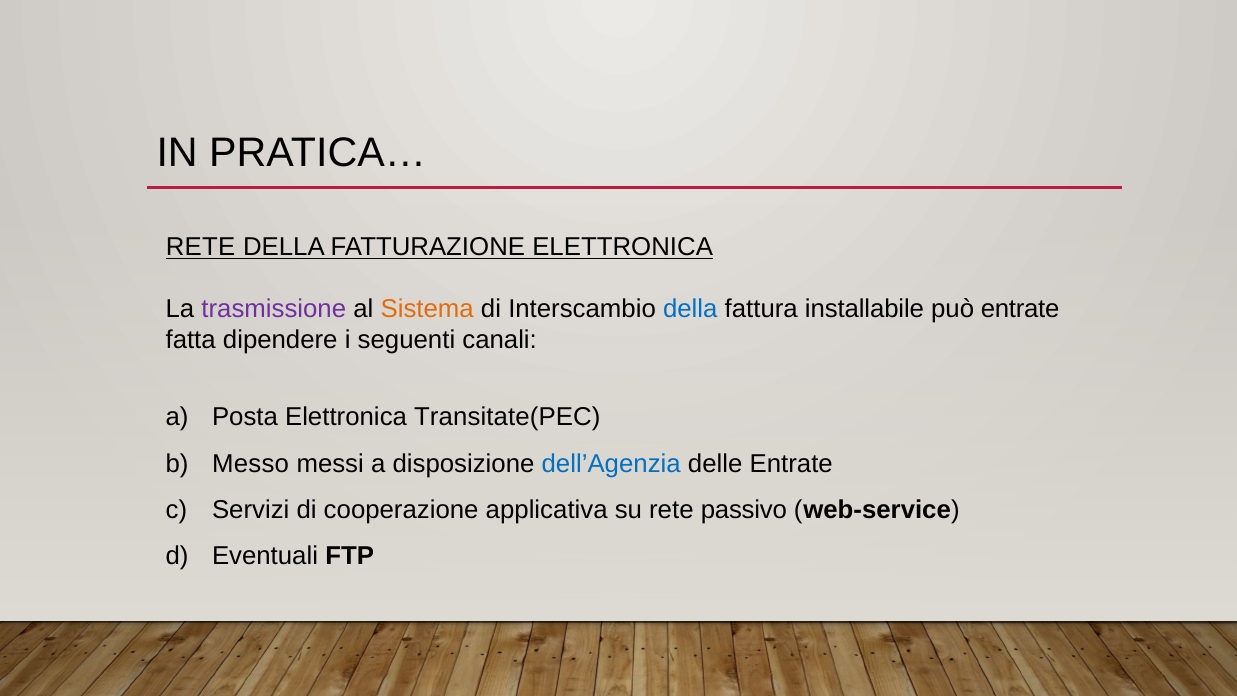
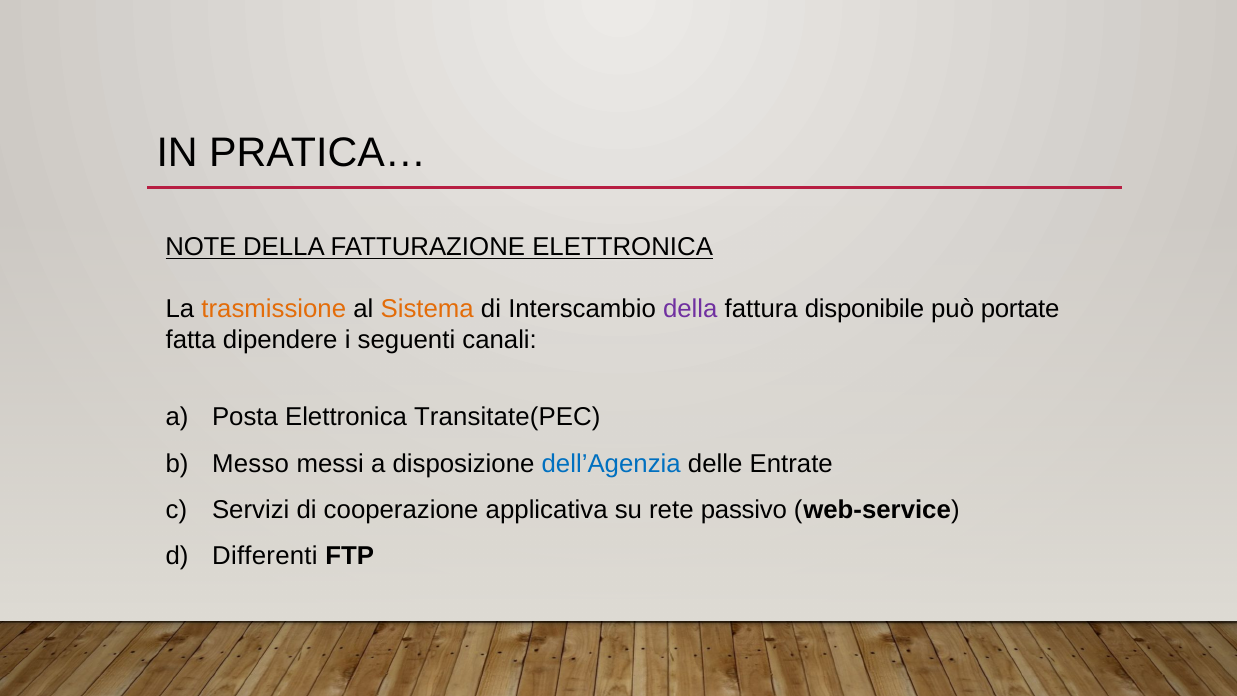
RETE at (201, 247): RETE -> NOTE
trasmissione colour: purple -> orange
della at (690, 309) colour: blue -> purple
installabile: installabile -> disponibile
può entrate: entrate -> portate
Eventuali: Eventuali -> Differenti
